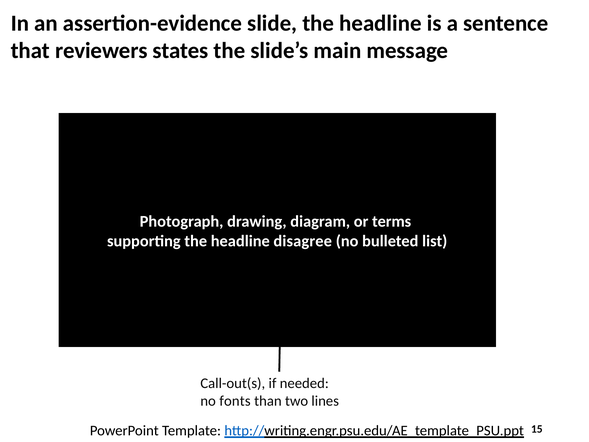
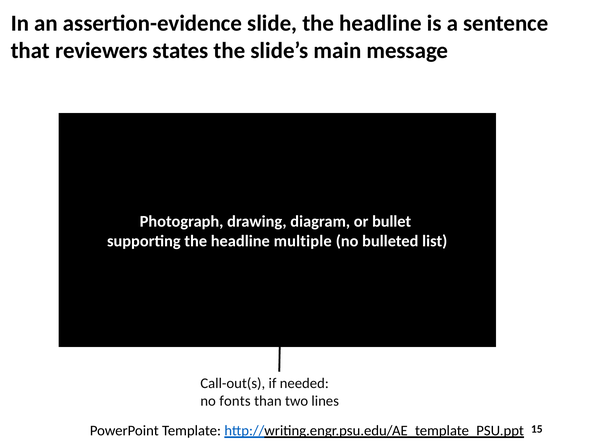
terms: terms -> bullet
disagree: disagree -> multiple
